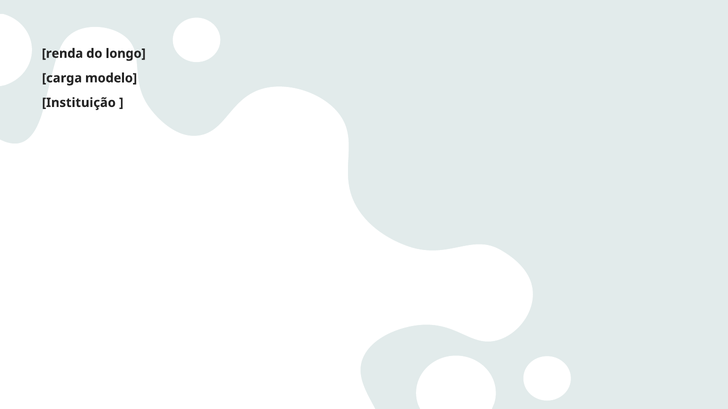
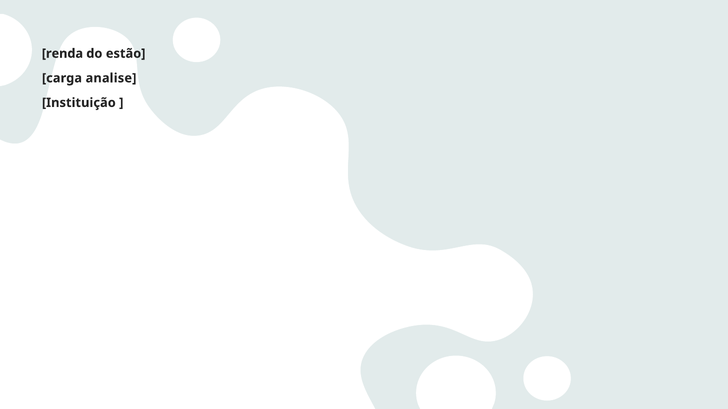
longo: longo -> estão
modelo: modelo -> analise
